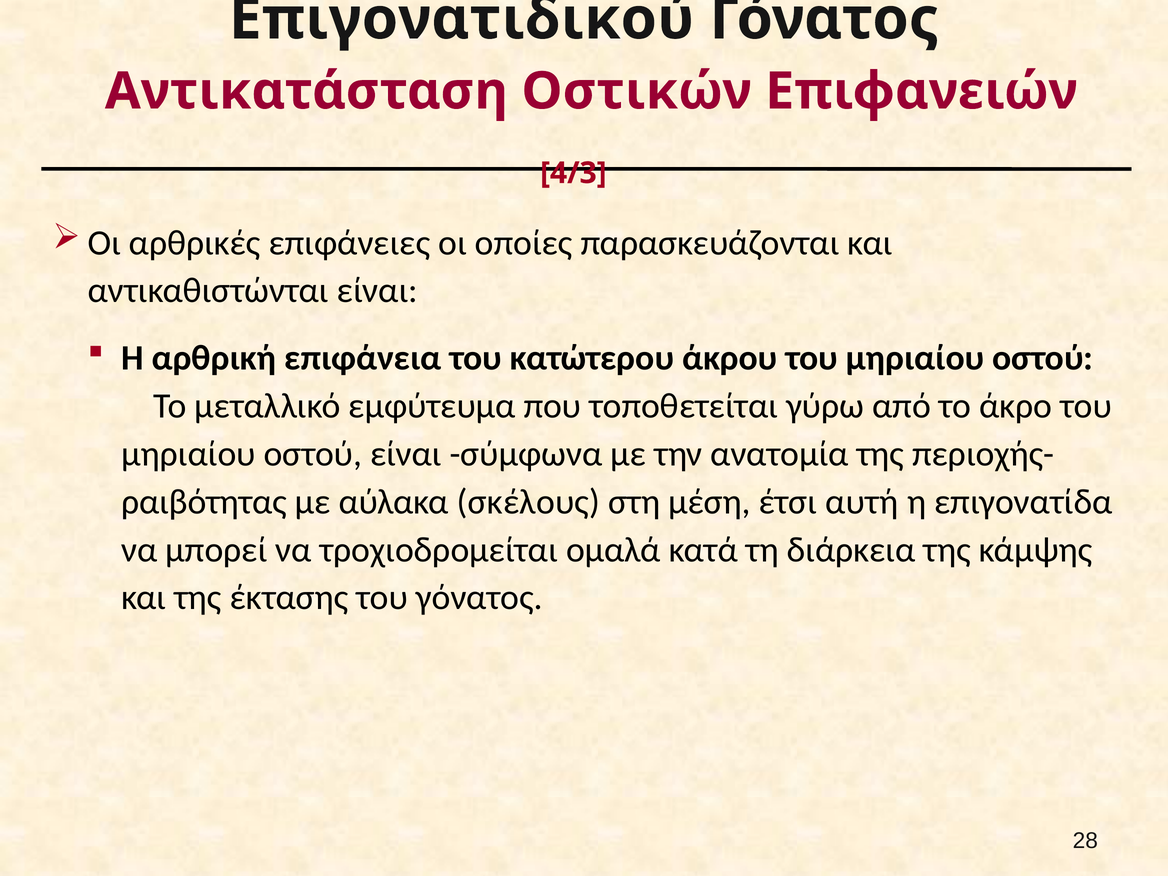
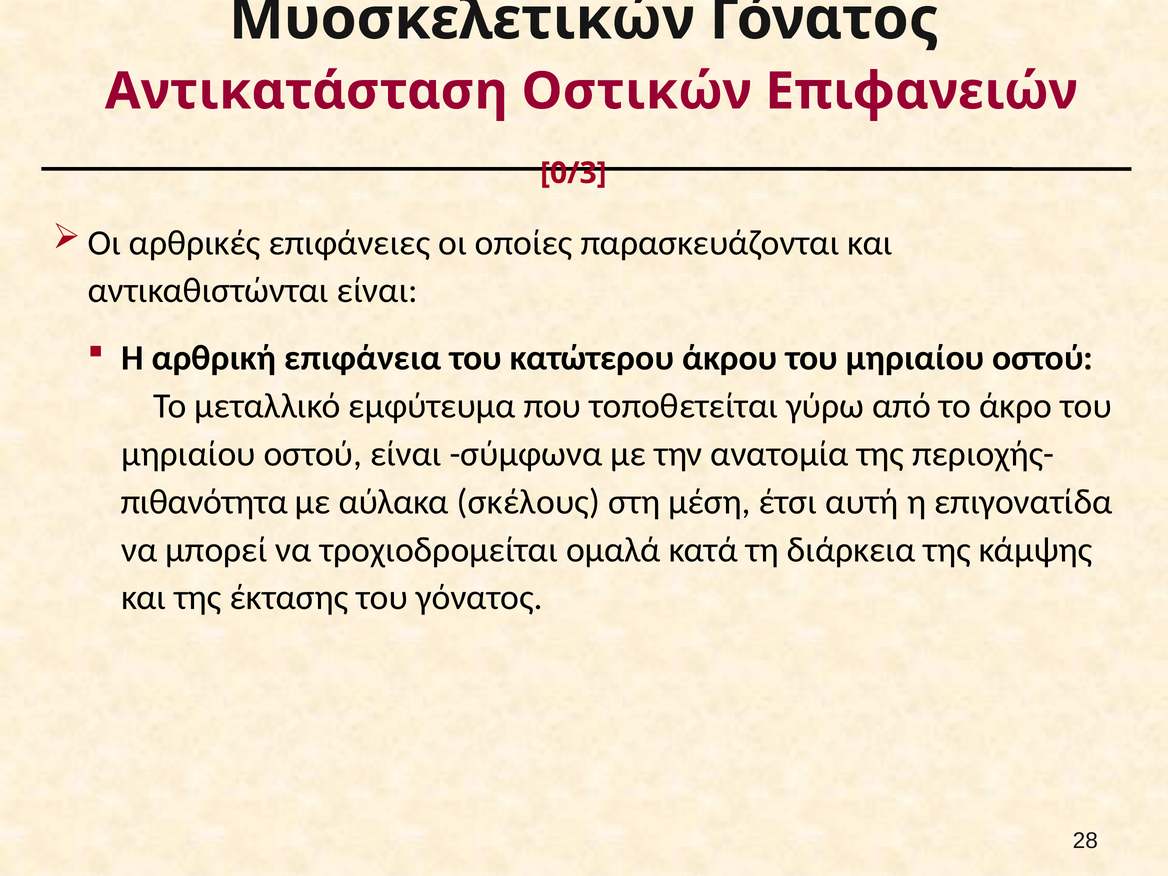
Επιγονατιδικού: Επιγονατιδικού -> Μυοσκελετικών
4/3: 4/3 -> 0/3
ραιβότητας: ραιβότητας -> πιθανότητα
